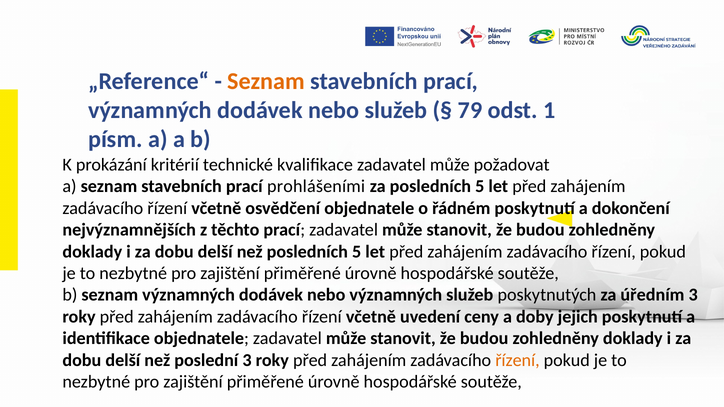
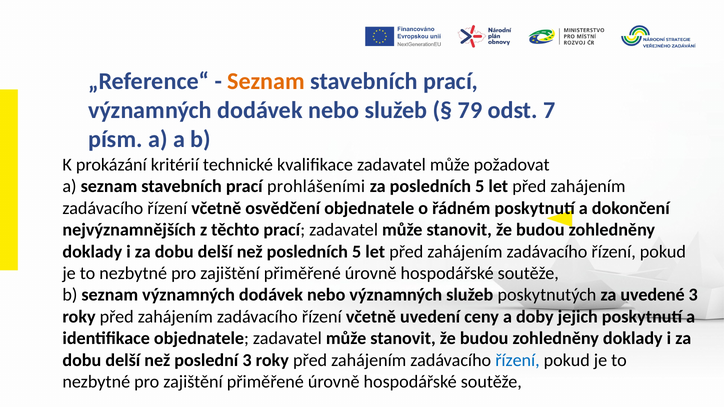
1: 1 -> 7
úředním: úředním -> uvedené
řízení at (517, 360) colour: orange -> blue
